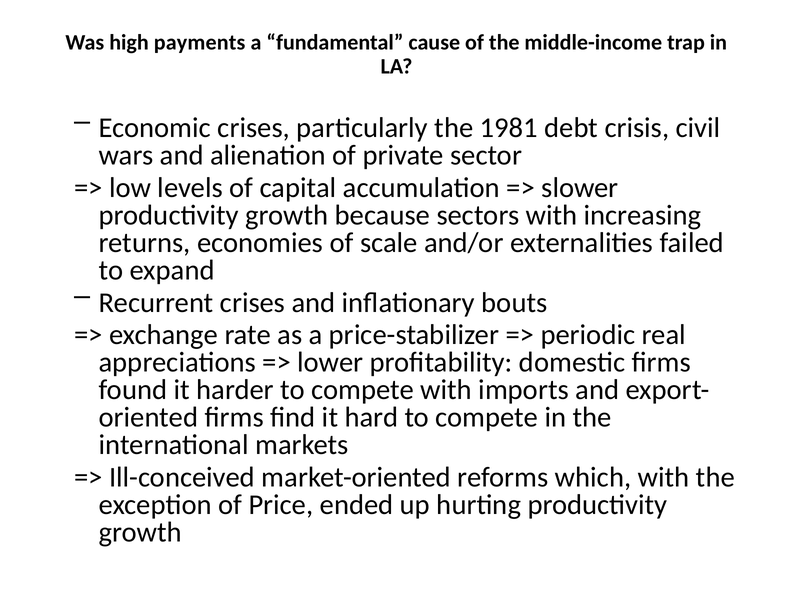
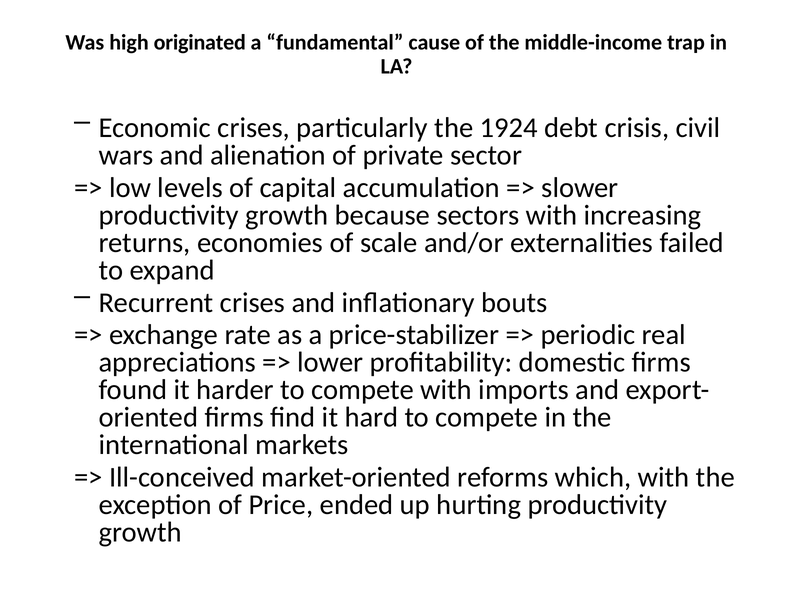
payments: payments -> originated
1981: 1981 -> 1924
